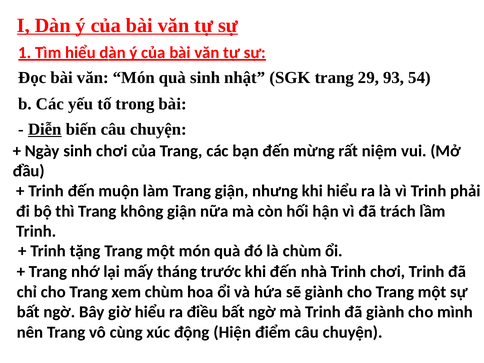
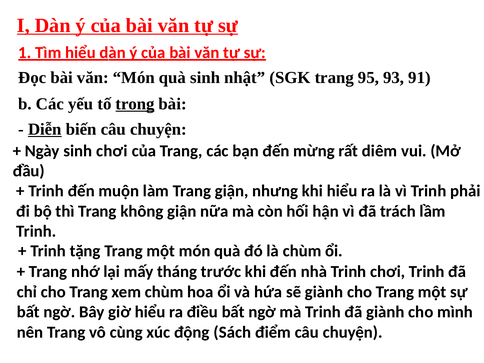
29: 29 -> 95
54: 54 -> 91
trong underline: none -> present
niệm: niệm -> diêm
Hiện: Hiện -> Sách
